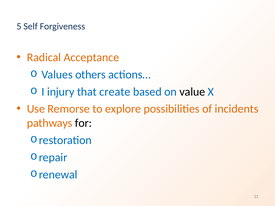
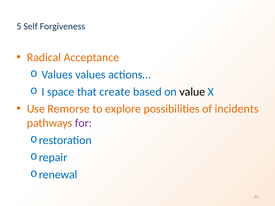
Values others: others -> values
injury: injury -> space
for colour: black -> purple
